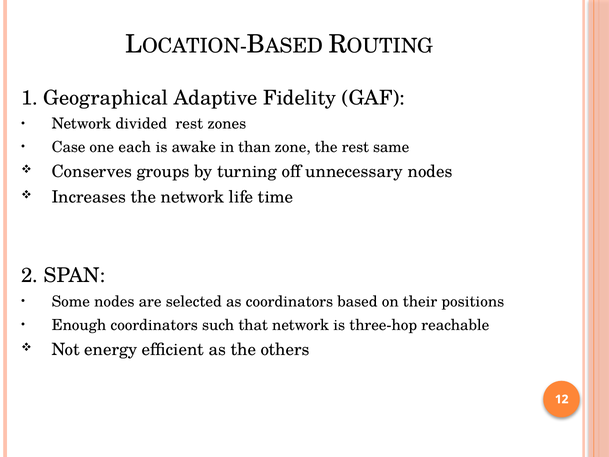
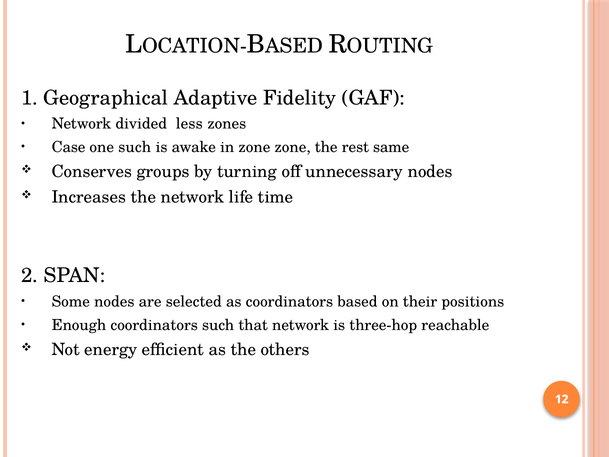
divided rest: rest -> less
one each: each -> such
in than: than -> zone
